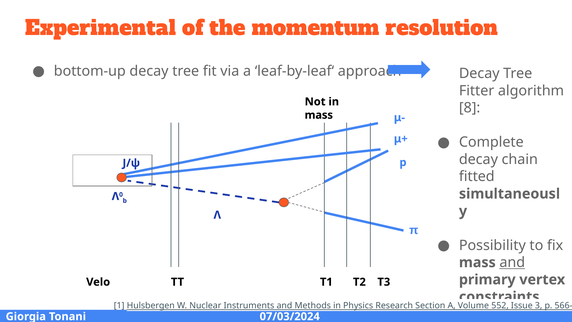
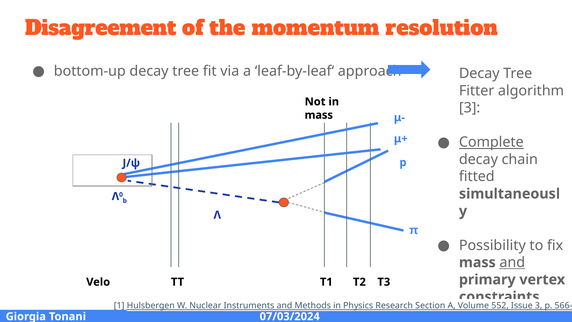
Experimental: Experimental -> Disagreement
8 at (470, 108): 8 -> 3
Complete underline: none -> present
